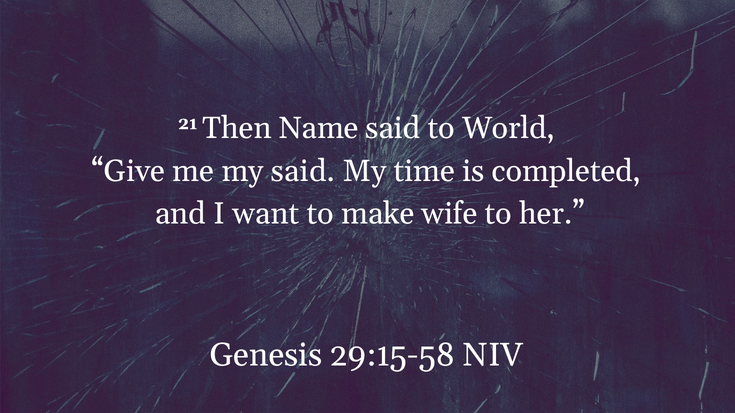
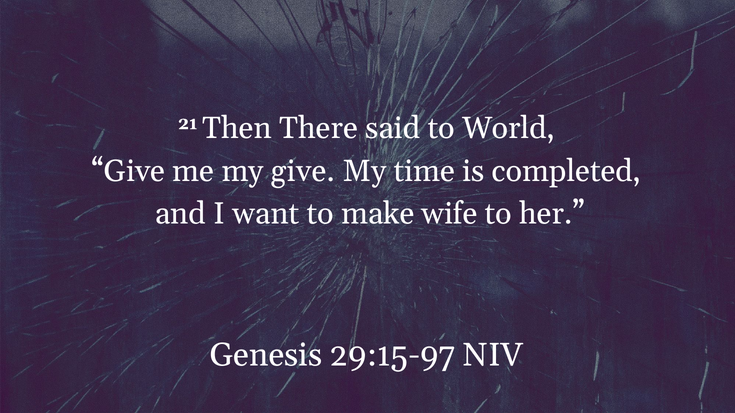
Name: Name -> There
my said: said -> give
29:15-58: 29:15-58 -> 29:15-97
